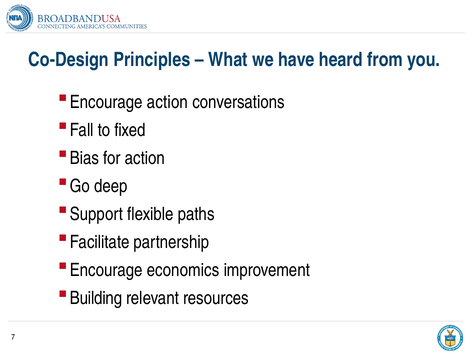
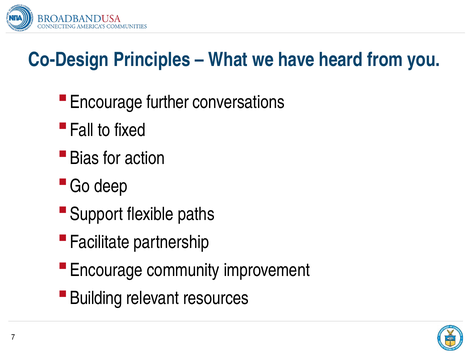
Encourage action: action -> further
economics: economics -> community
